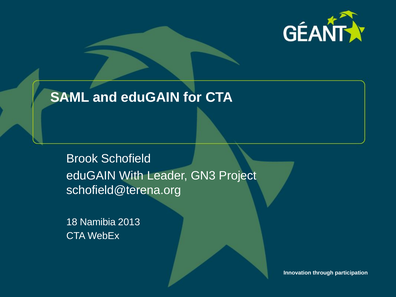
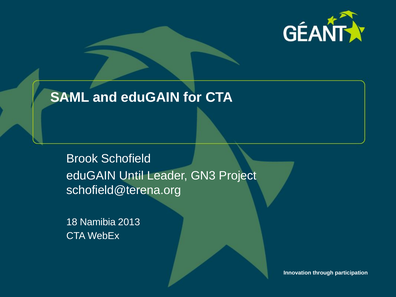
With: With -> Until
